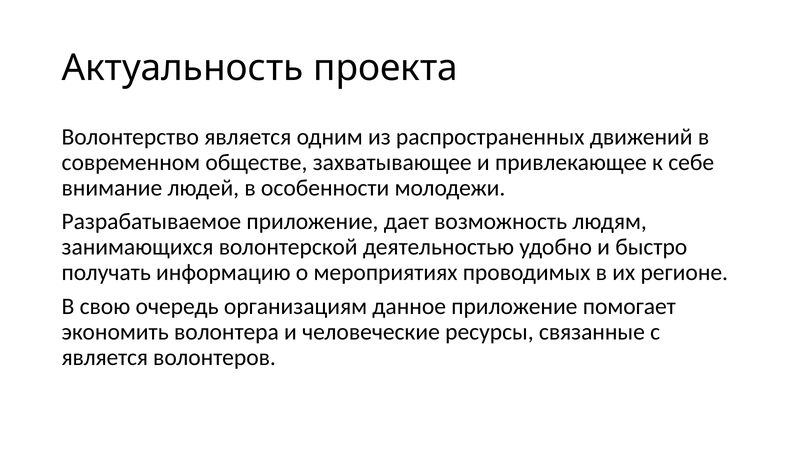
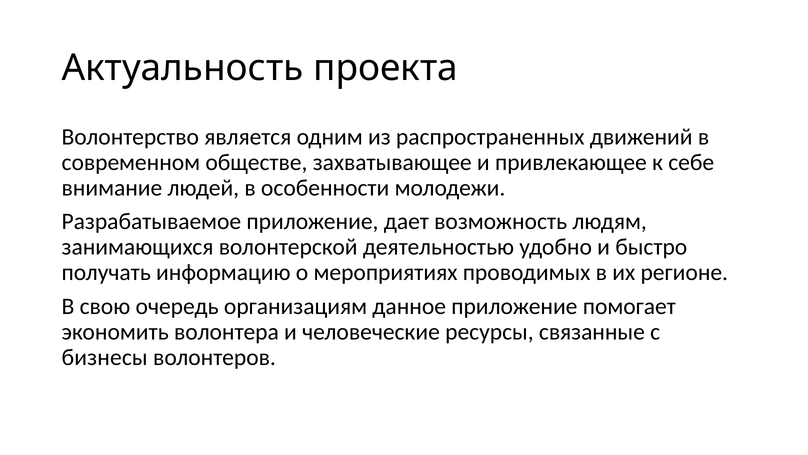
является at (105, 357): является -> бизнесы
